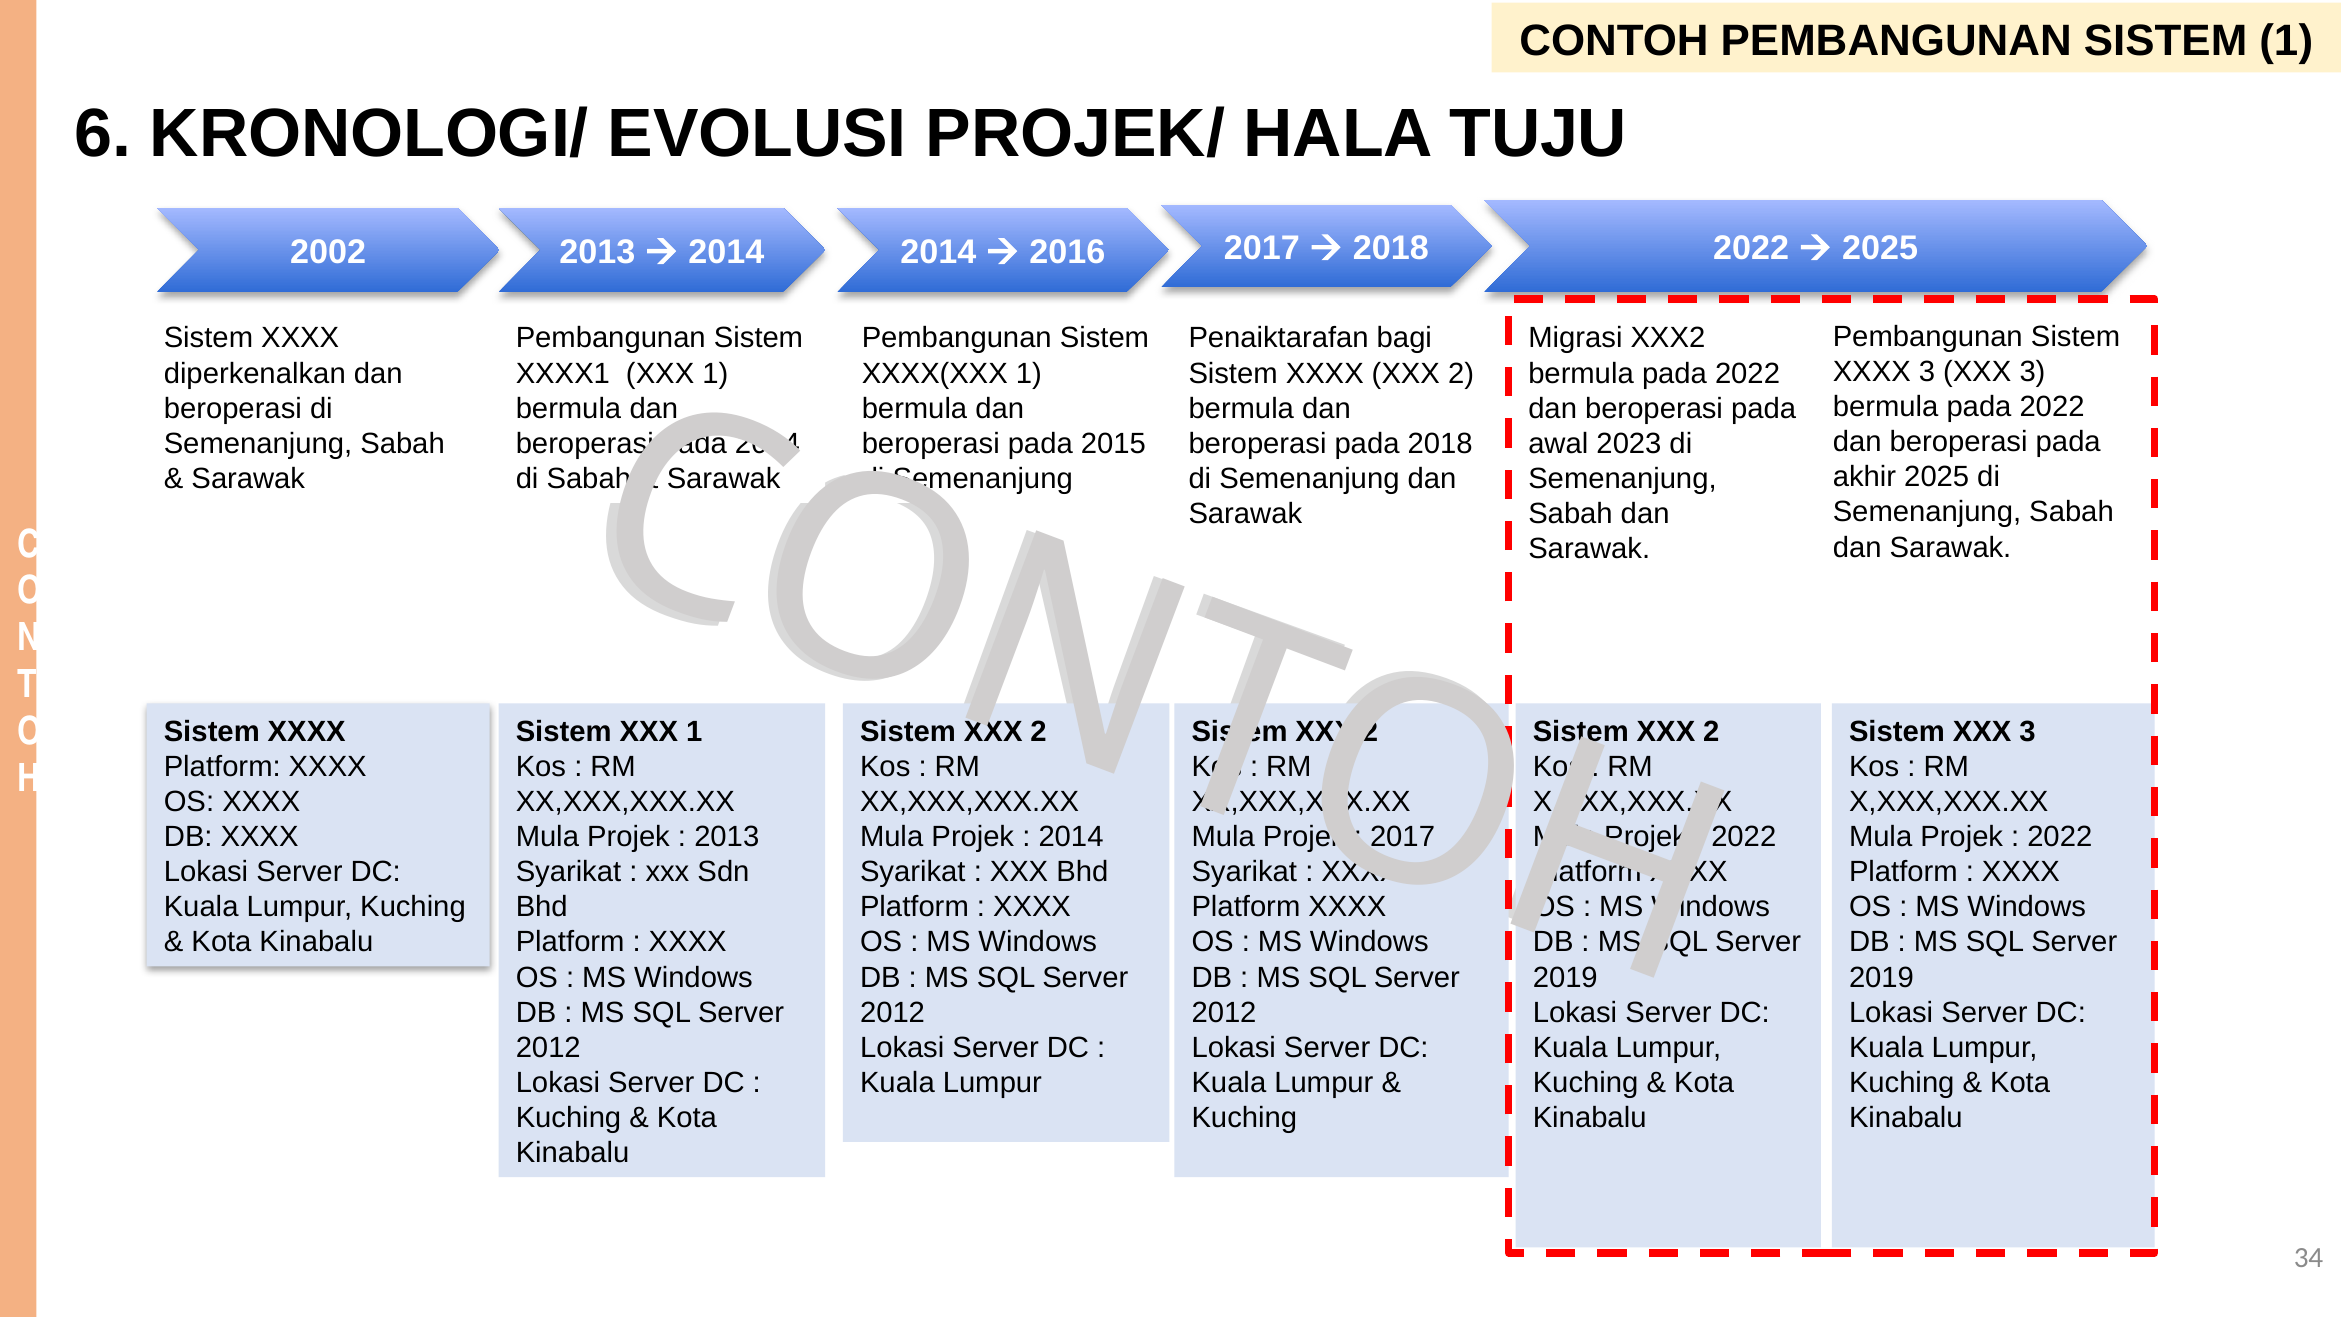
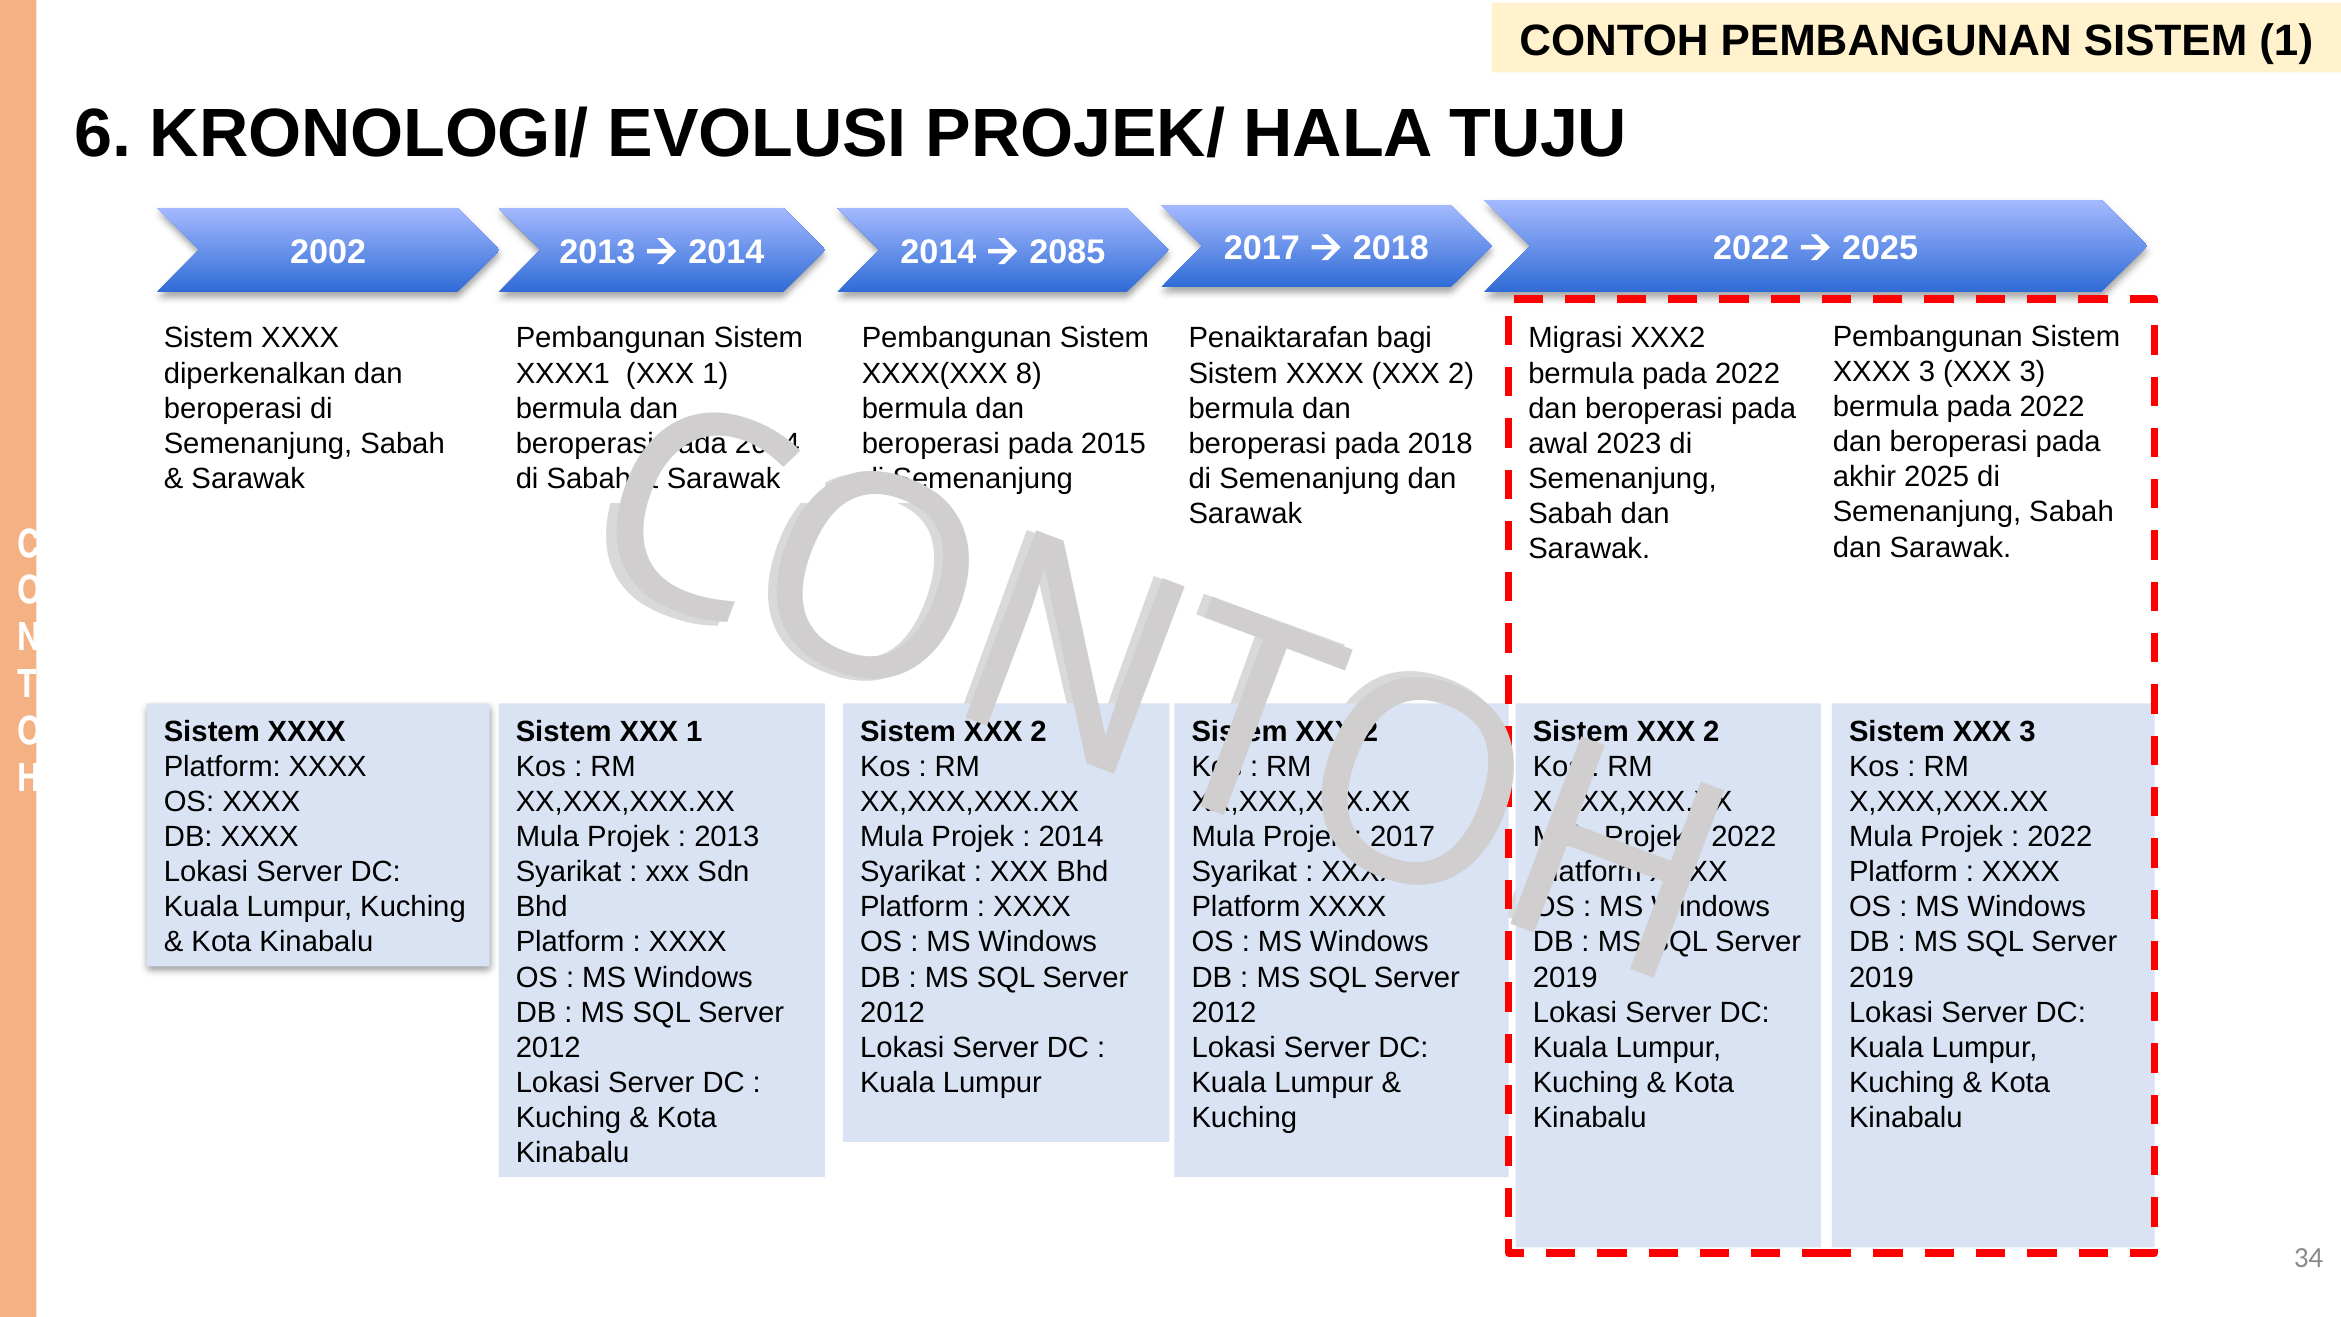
2016: 2016 -> 2085
XXXX(XXX 1: 1 -> 8
